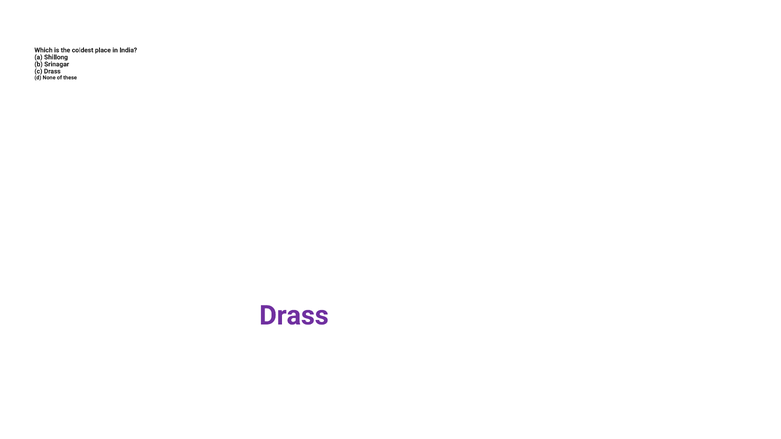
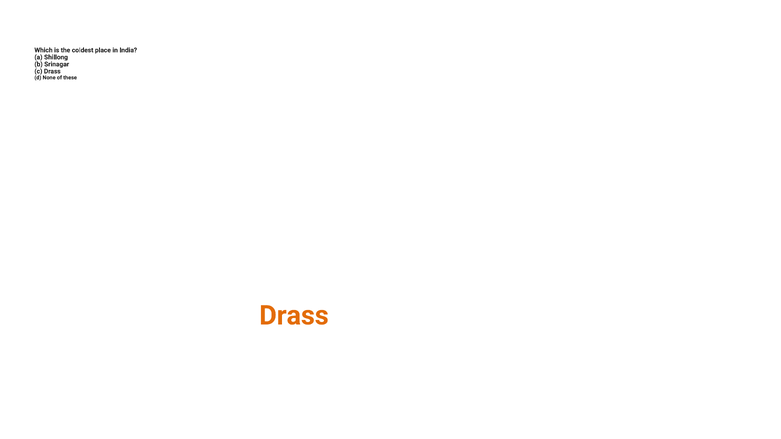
Drass at (294, 316) colour: purple -> orange
